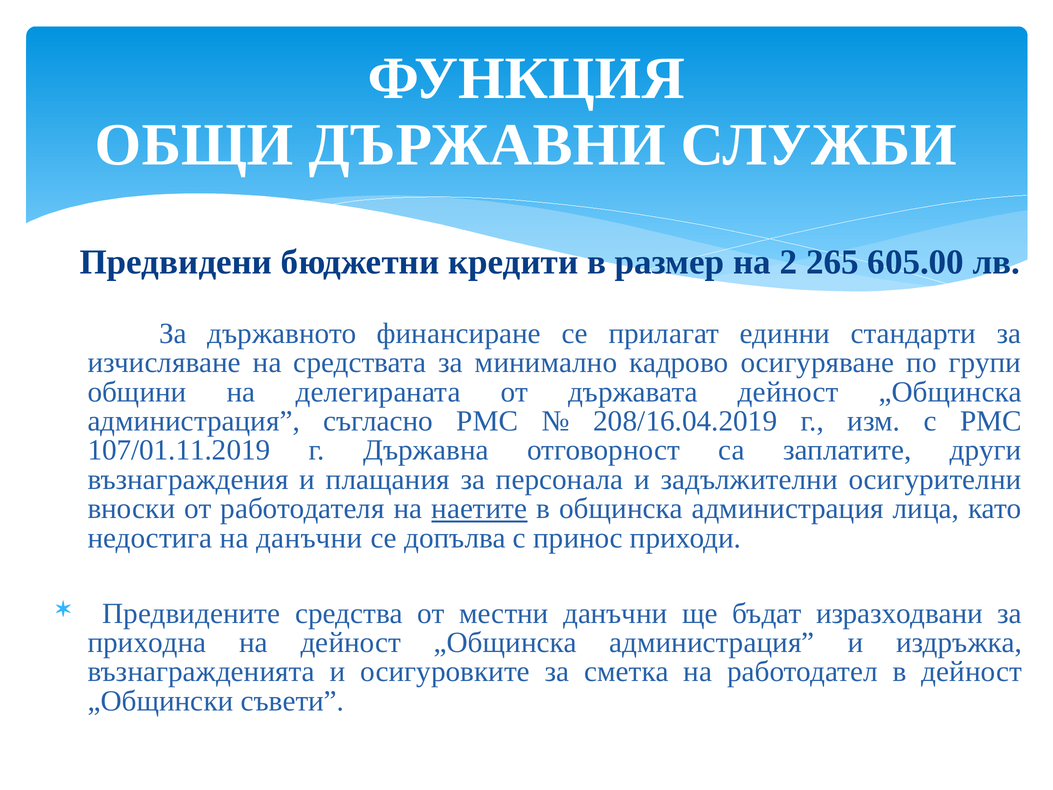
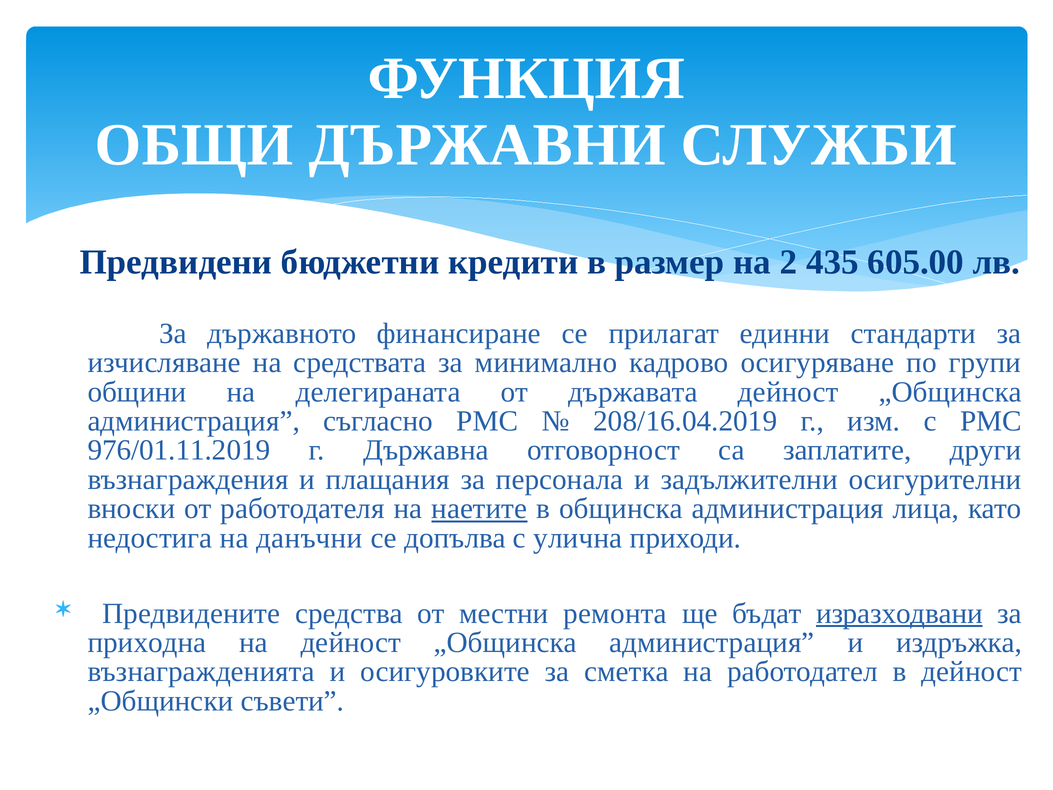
265: 265 -> 435
107/01.11.2019: 107/01.11.2019 -> 976/01.11.2019
принос: принос -> улична
местни данъчни: данъчни -> ремонта
изразходвани underline: none -> present
